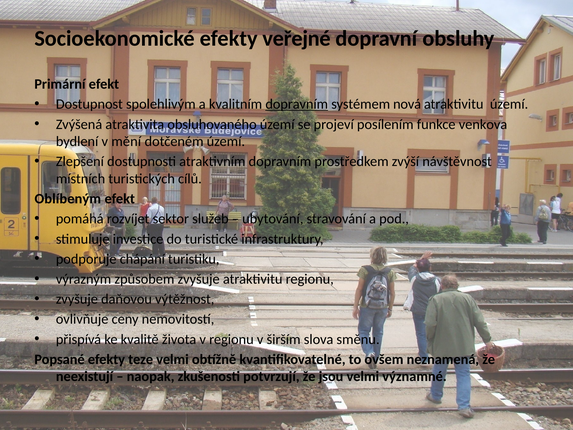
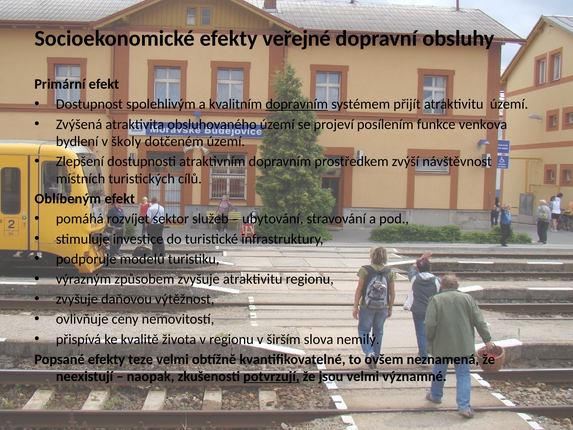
nová: nová -> přijít
mění: mění -> školy
chápání: chápání -> modelů
směnu: směnu -> nemilý
potvrzují underline: none -> present
